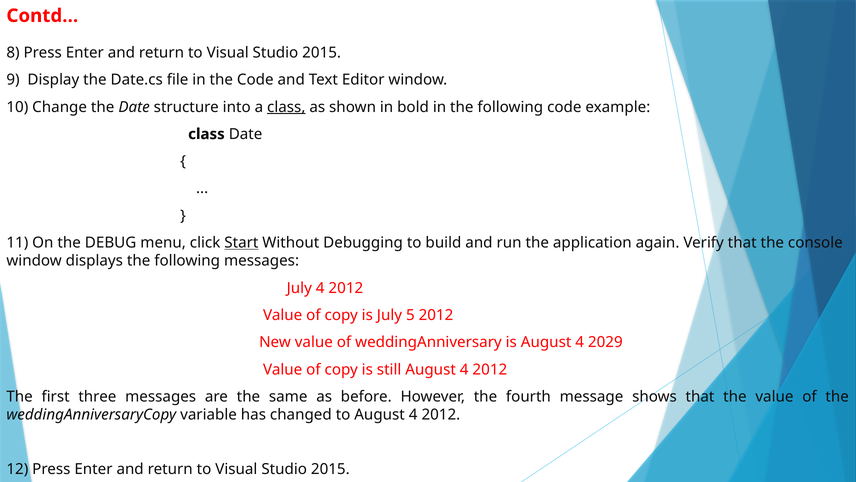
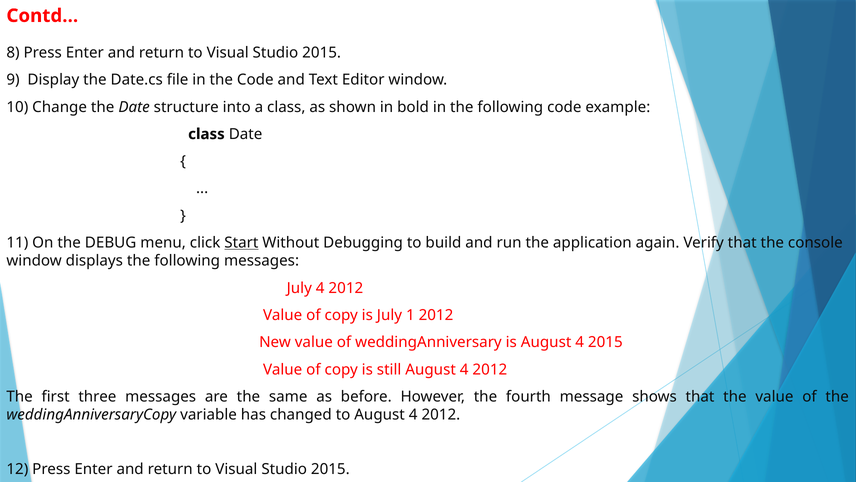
class at (286, 107) underline: present -> none
5: 5 -> 1
4 2029: 2029 -> 2015
